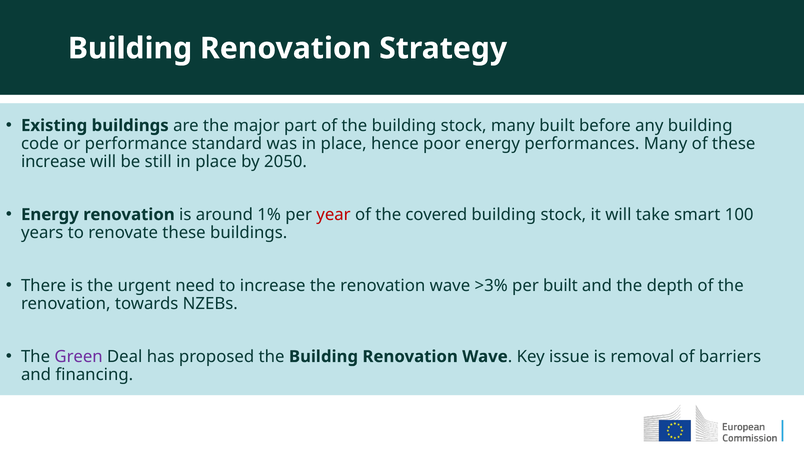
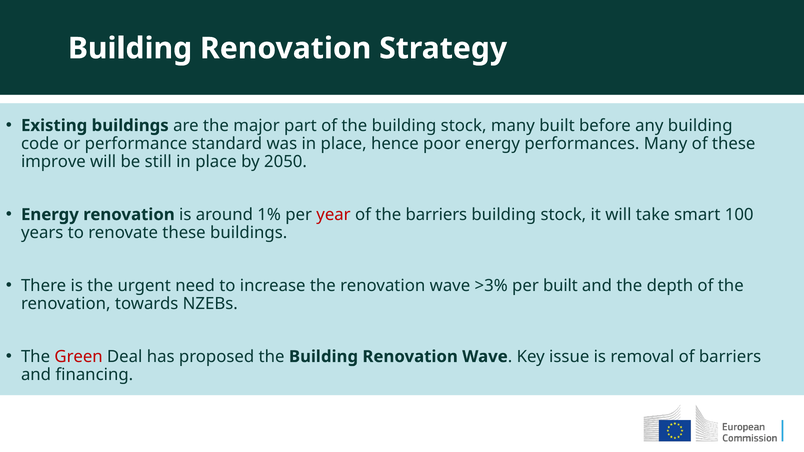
increase at (53, 162): increase -> improve
the covered: covered -> barriers
Green colour: purple -> red
